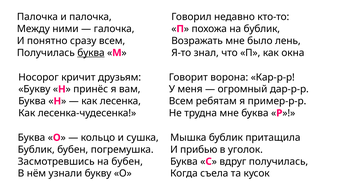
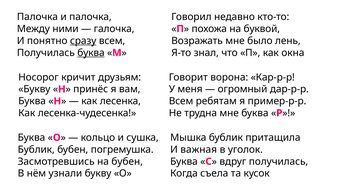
на бублик: бублик -> буквой
сразу underline: none -> present
прибью: прибью -> важная
